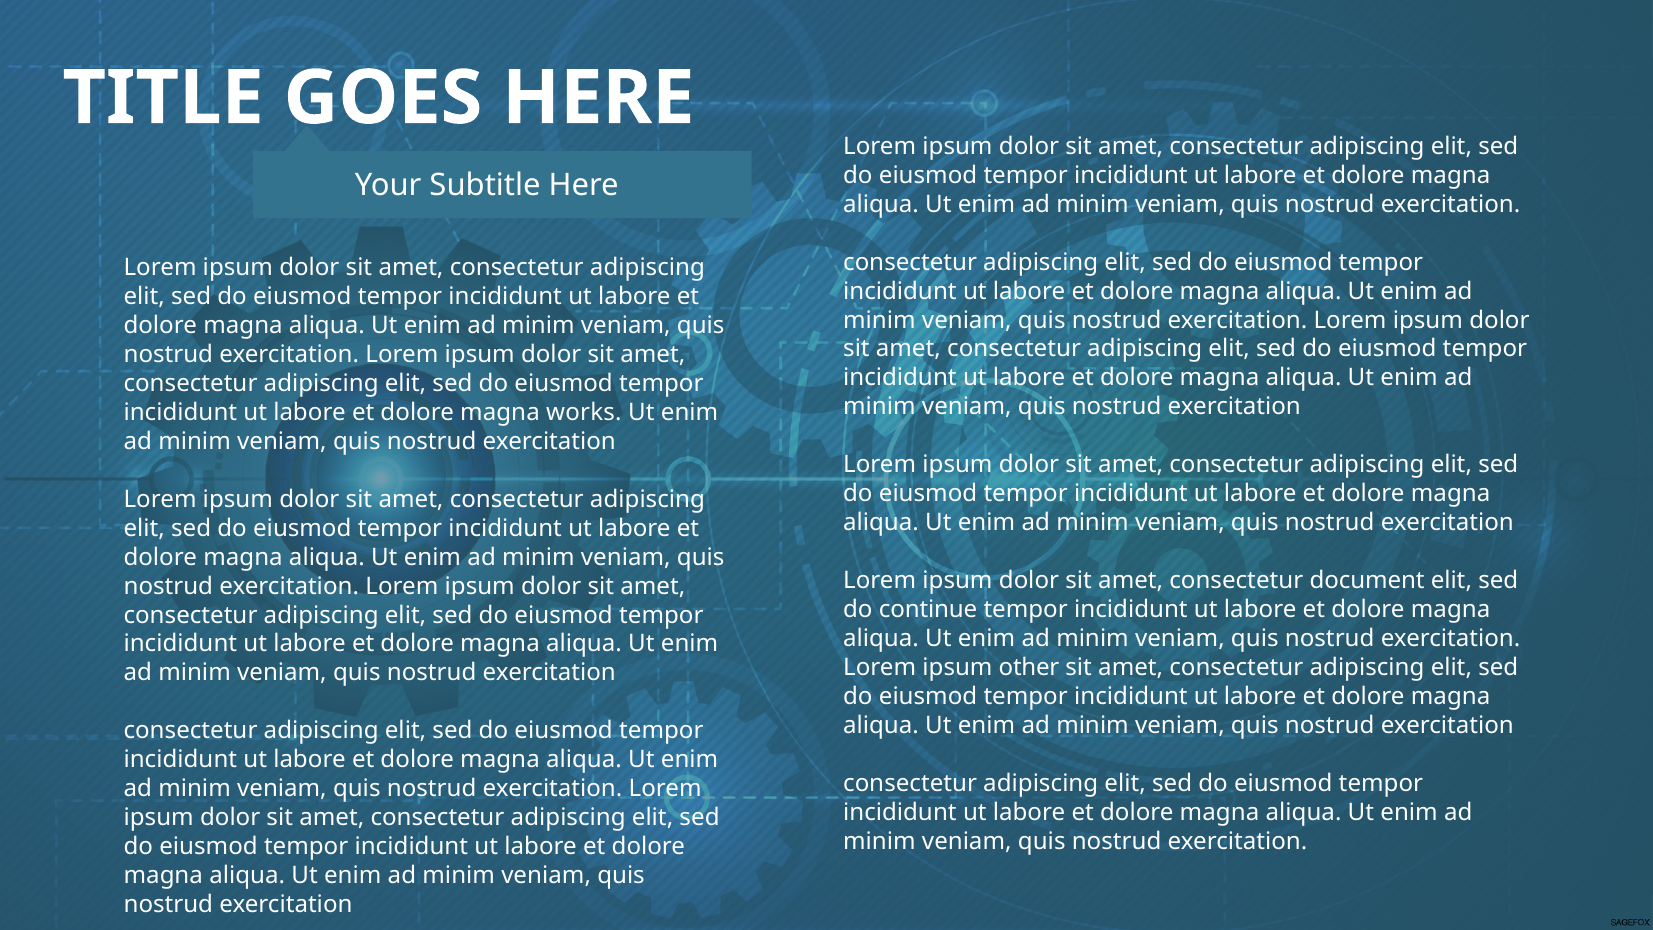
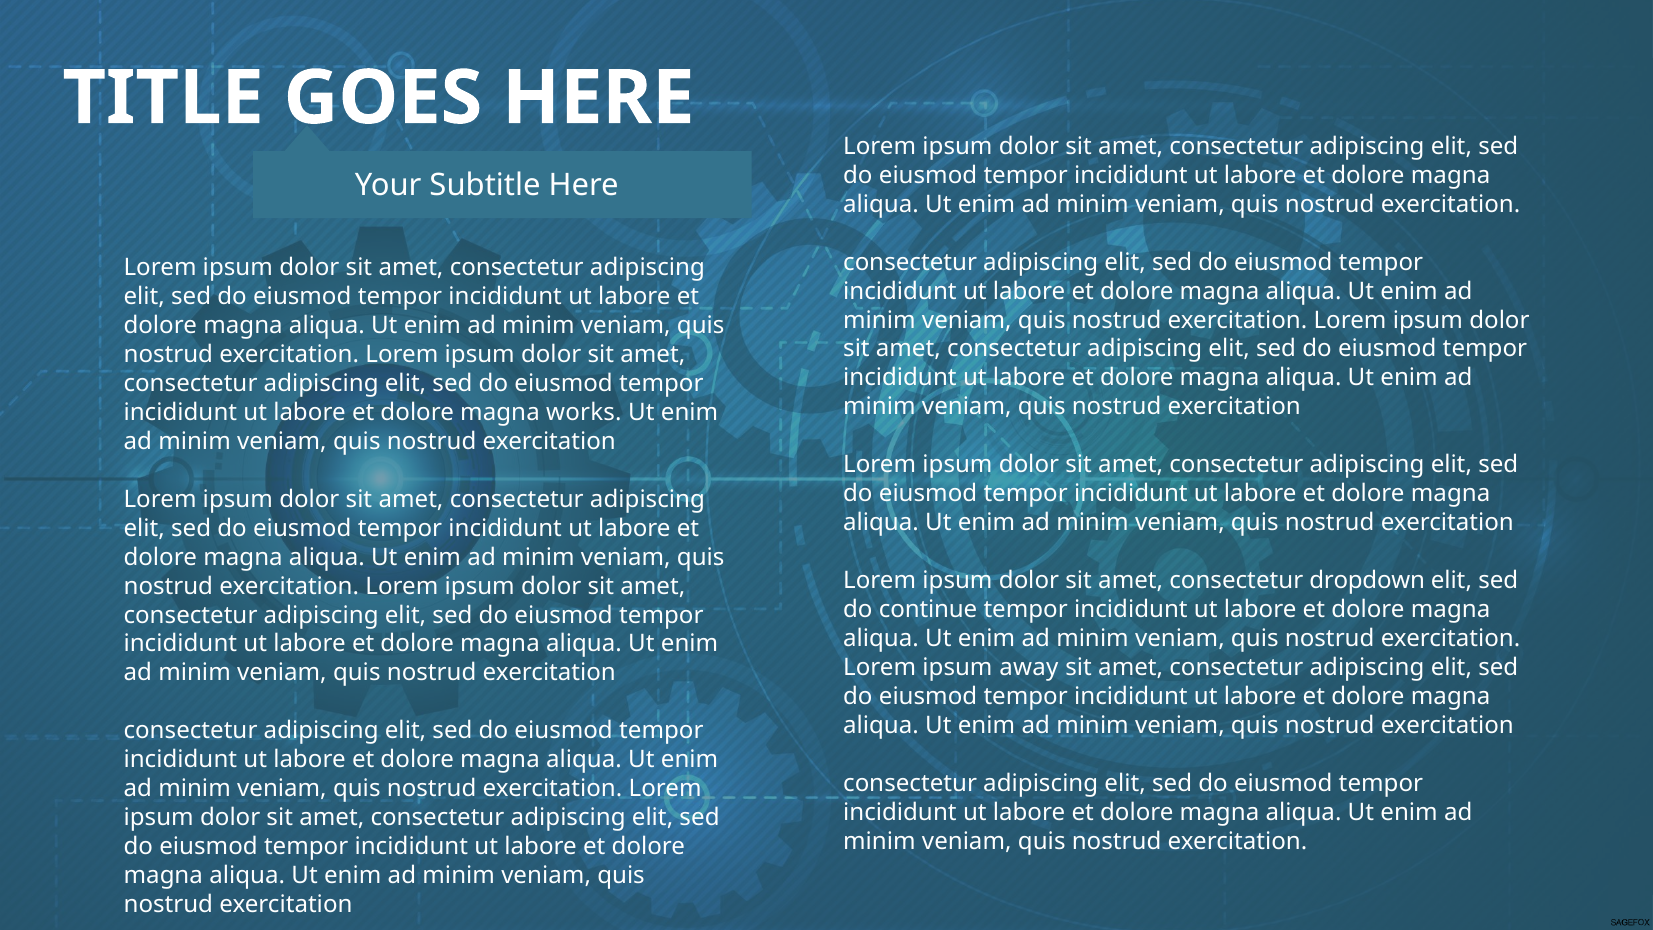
document: document -> dropdown
other: other -> away
